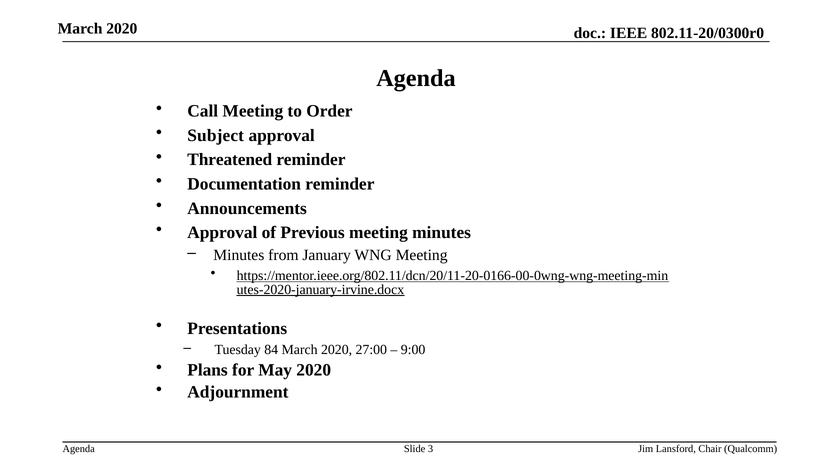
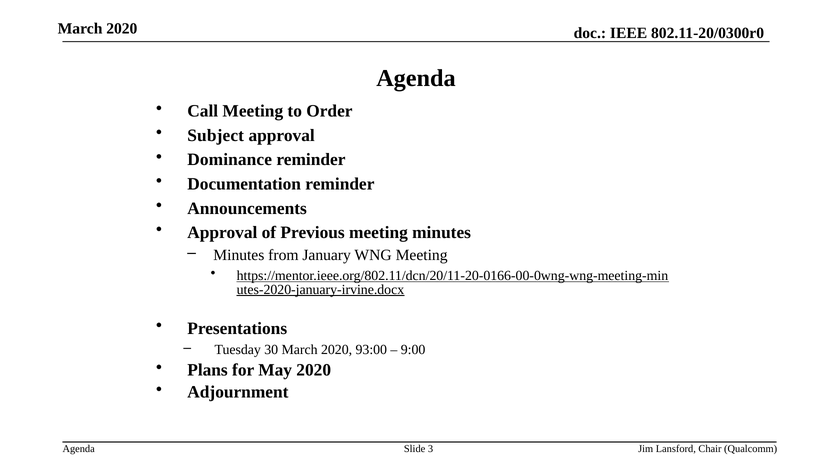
Threatened: Threatened -> Dominance
84: 84 -> 30
27:00: 27:00 -> 93:00
